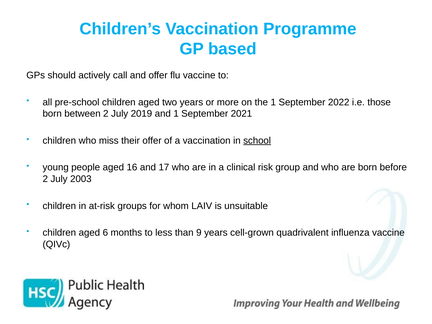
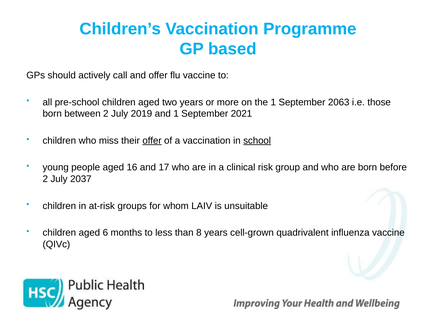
2022: 2022 -> 2063
offer at (152, 141) underline: none -> present
2003: 2003 -> 2037
9: 9 -> 8
